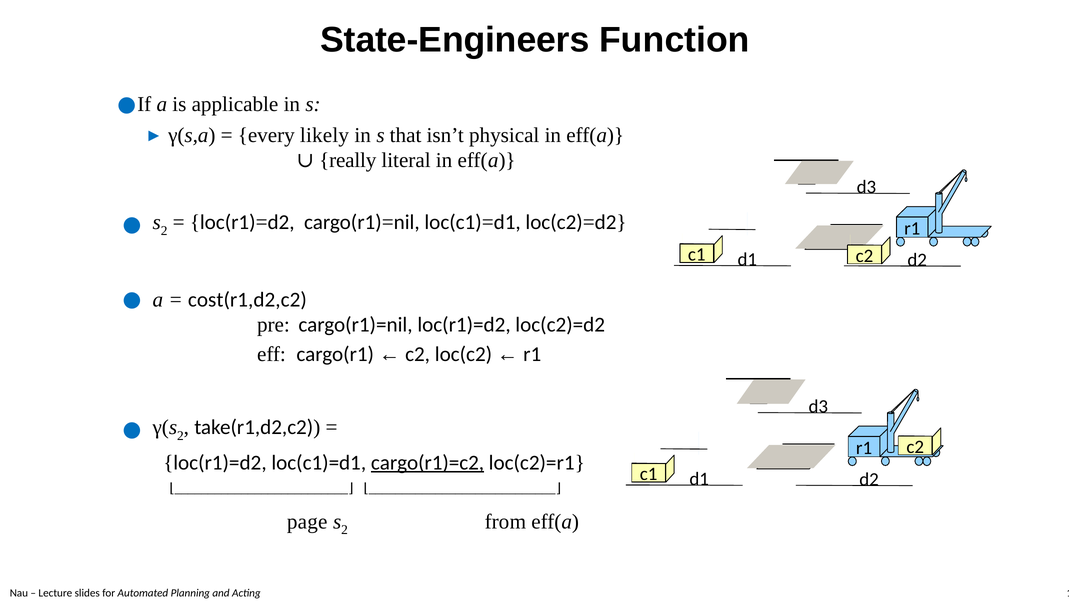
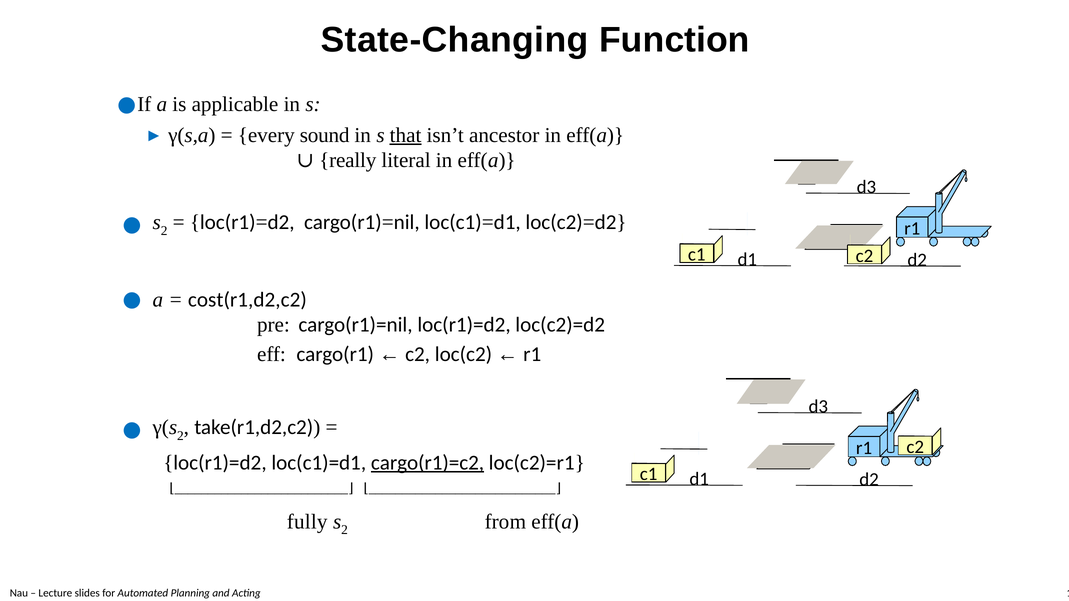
State-Engineers: State-Engineers -> State-Changing
likely: likely -> sound
that underline: none -> present
physical: physical -> ancestor
page: page -> fully
